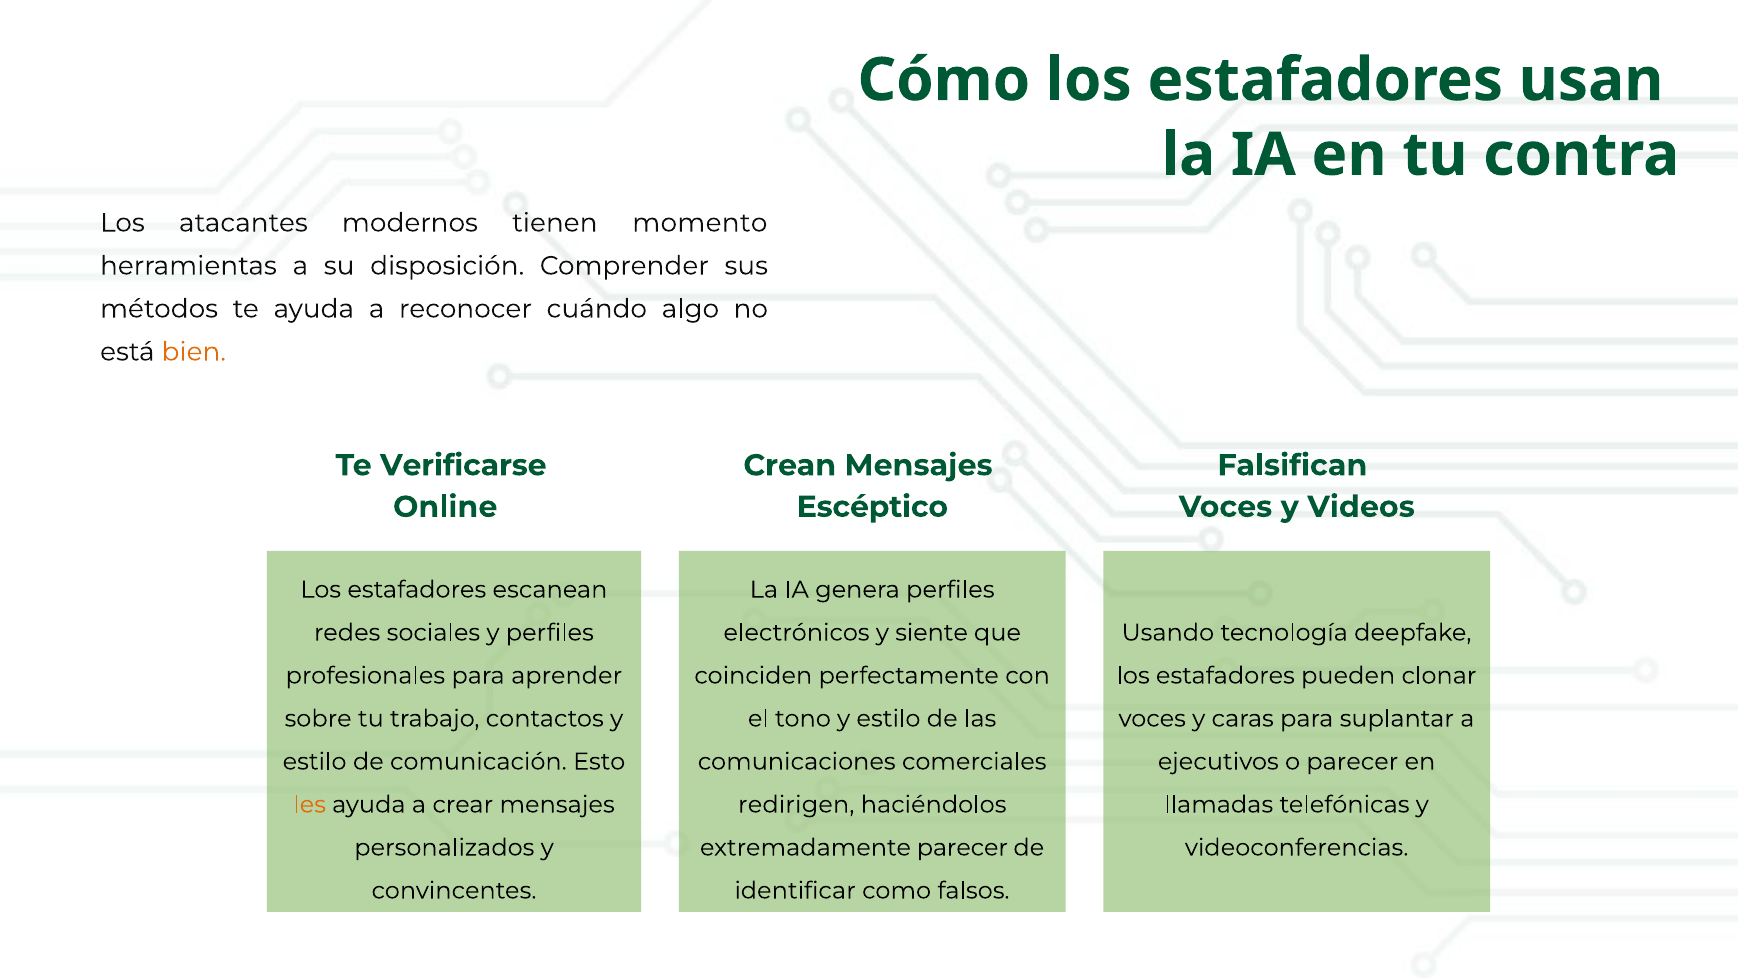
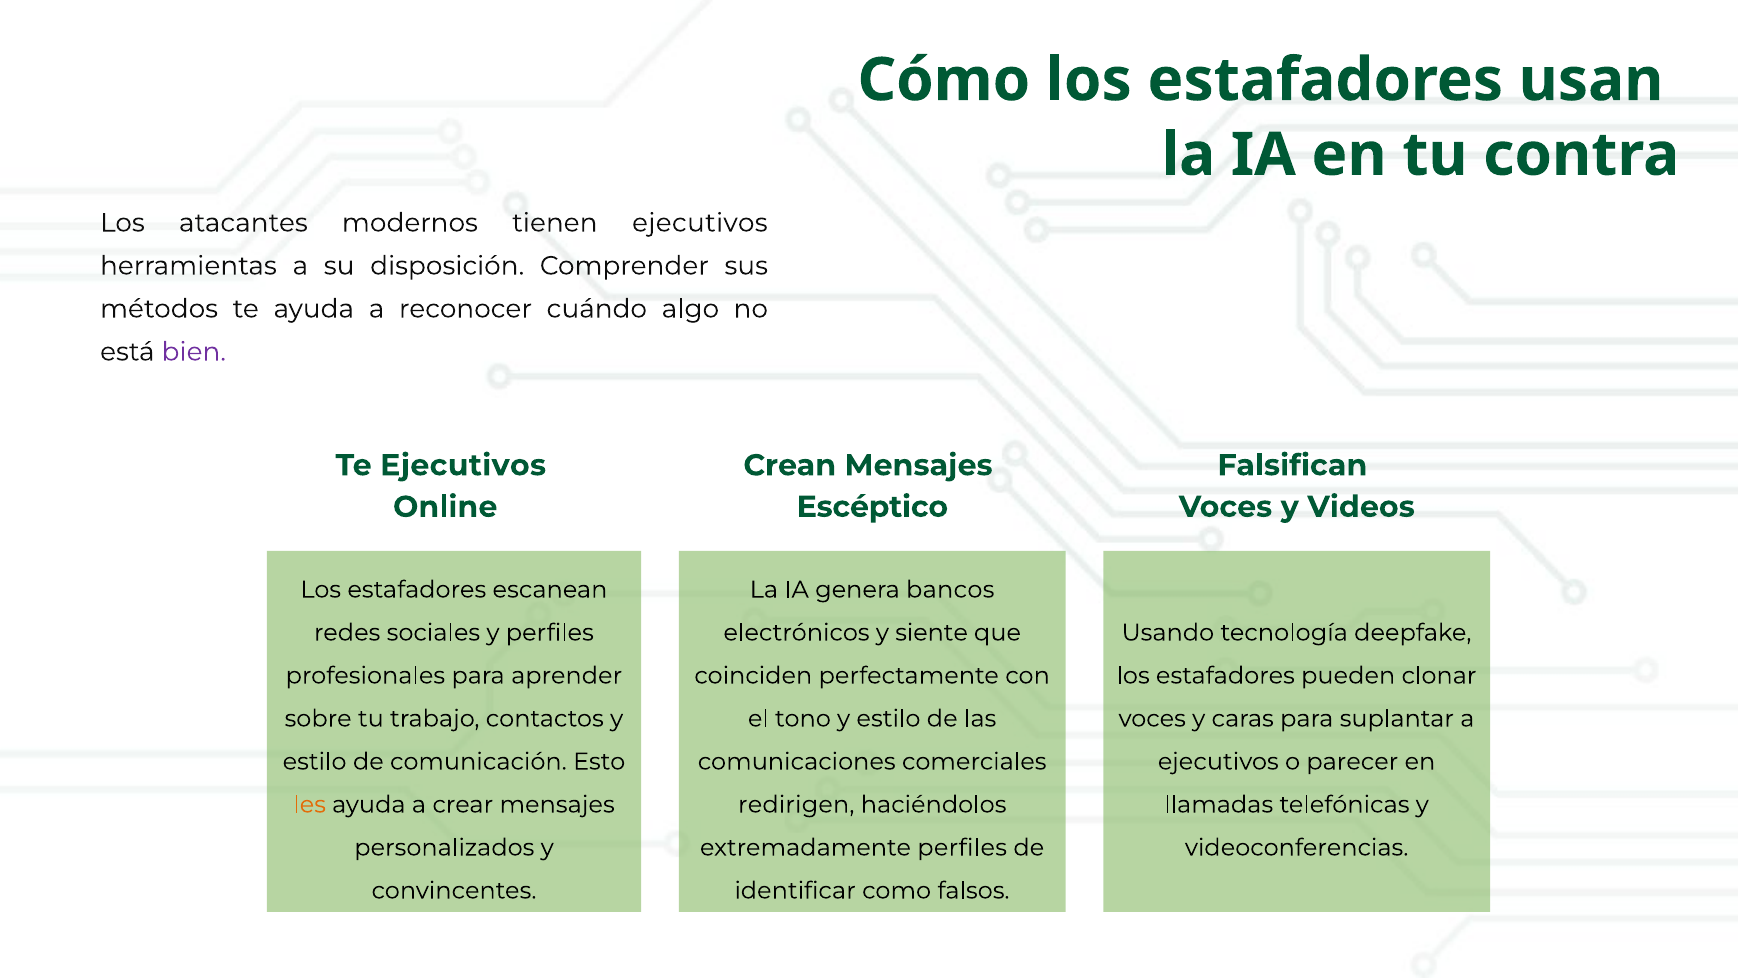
tienen momento: momento -> ejecutivos
bien colour: orange -> purple
Te Verificarse: Verificarse -> Ejecutivos
genera perfiles: perfiles -> bancos
extremadamente parecer: parecer -> perfiles
